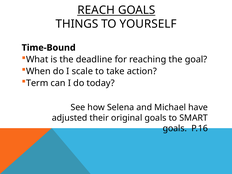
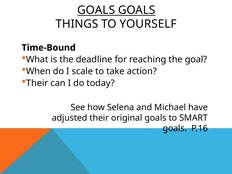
REACH at (96, 10): REACH -> GOALS
Term at (37, 83): Term -> Their
